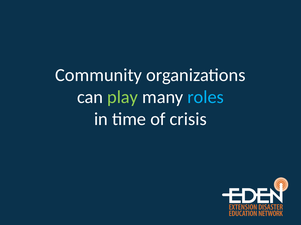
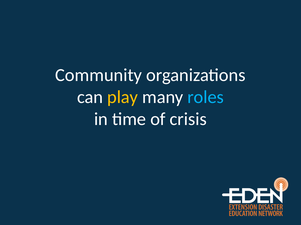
play colour: light green -> yellow
